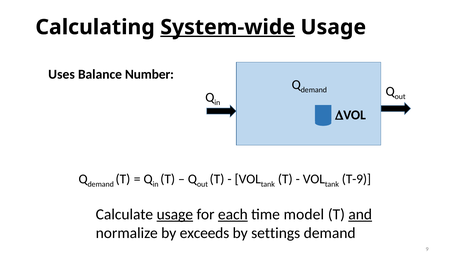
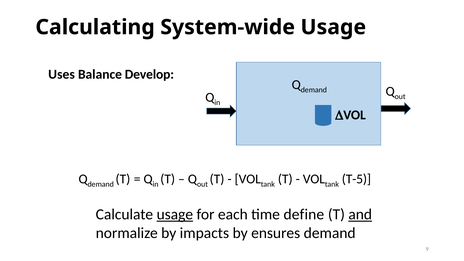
System-wide underline: present -> none
Number: Number -> Develop
T-9: T-9 -> T-5
each underline: present -> none
model: model -> define
exceeds: exceeds -> impacts
settings: settings -> ensures
